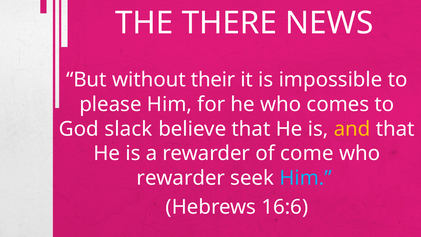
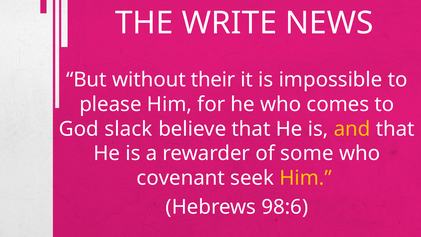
THERE: THERE -> WRITE
come: come -> some
rewarder at (181, 178): rewarder -> covenant
Him at (306, 178) colour: light blue -> yellow
16:6: 16:6 -> 98:6
